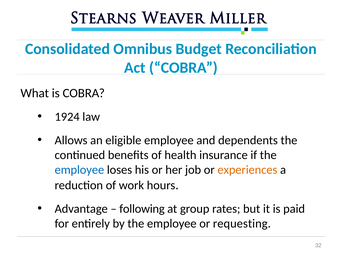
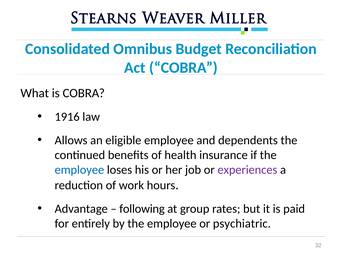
1924: 1924 -> 1916
experiences colour: orange -> purple
requesting: requesting -> psychiatric
